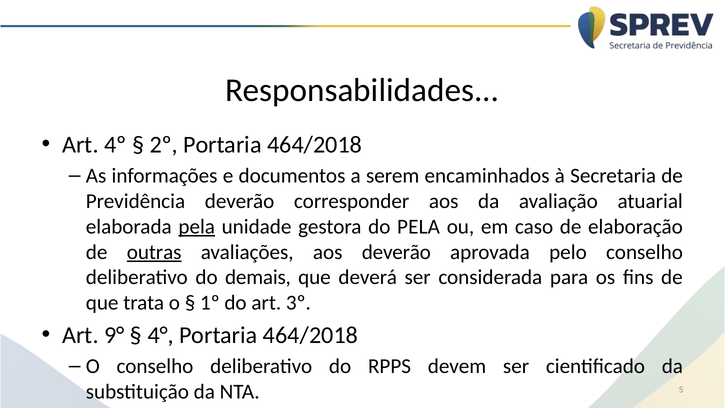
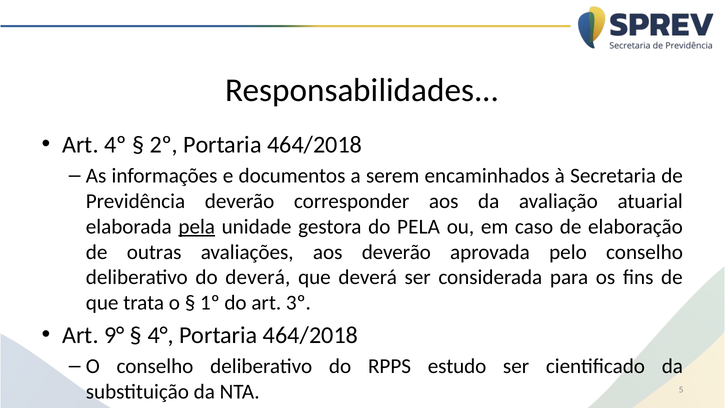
outras underline: present -> none
do demais: demais -> deverá
devem: devem -> estudo
